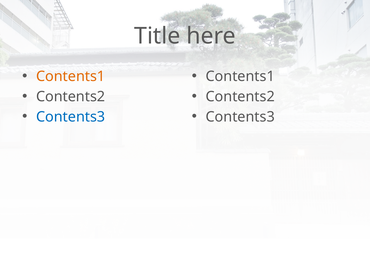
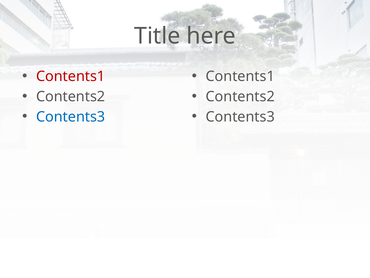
Contents1 at (71, 76) colour: orange -> red
